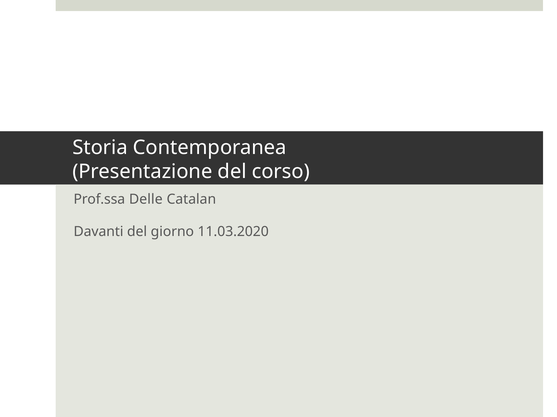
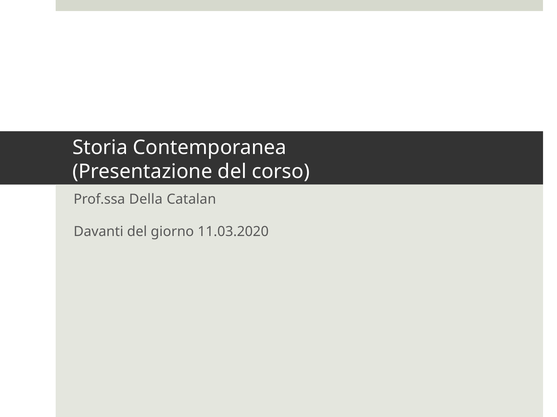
Delle: Delle -> Della
